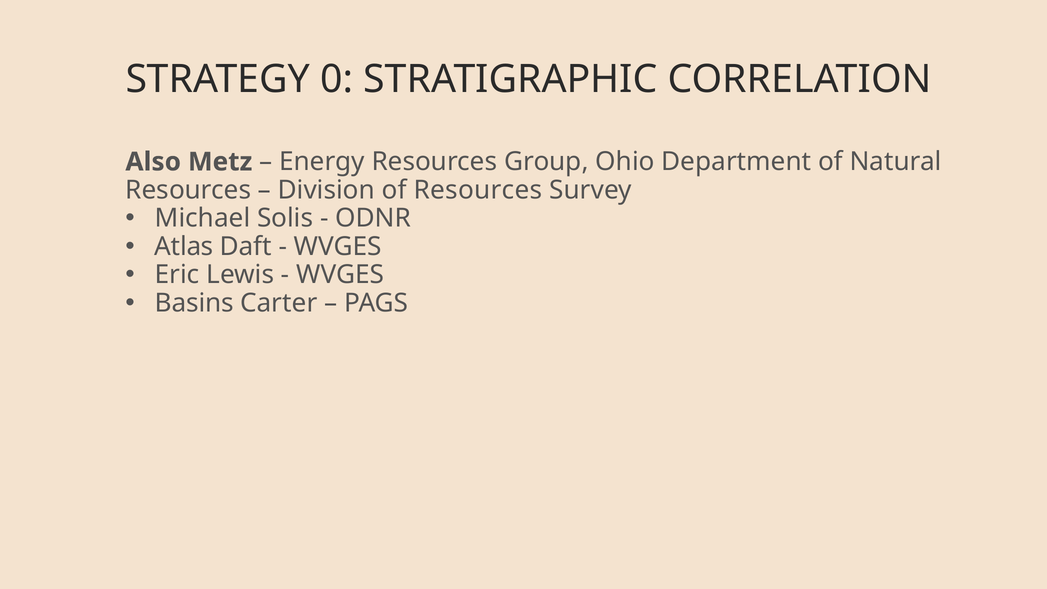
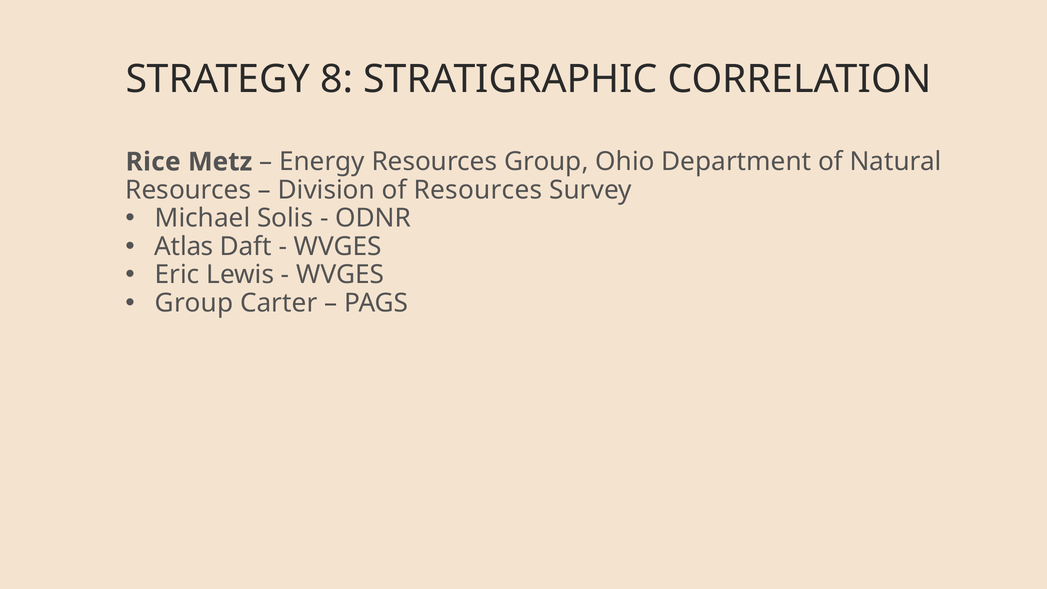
0: 0 -> 8
Also: Also -> Rice
Basins at (194, 303): Basins -> Group
